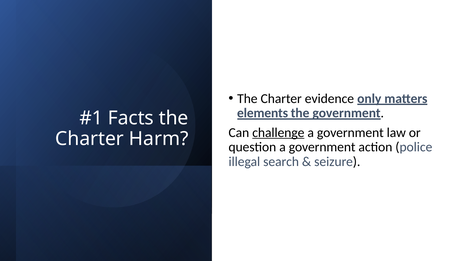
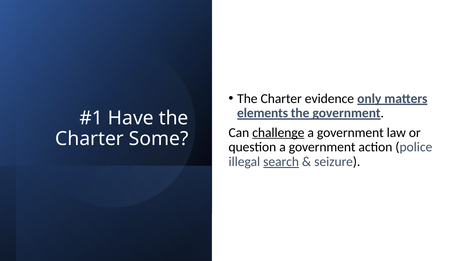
Facts: Facts -> Have
Harm: Harm -> Some
search underline: none -> present
